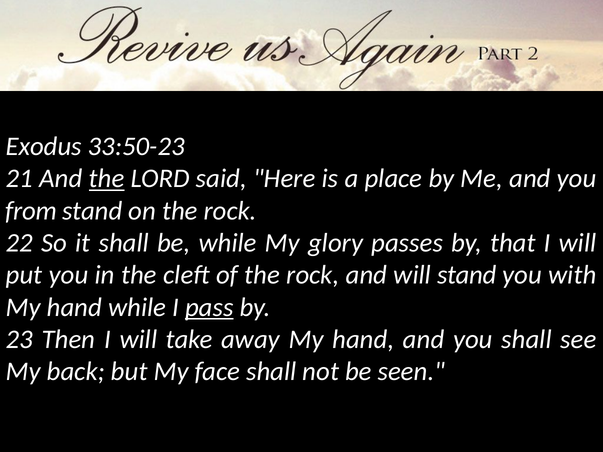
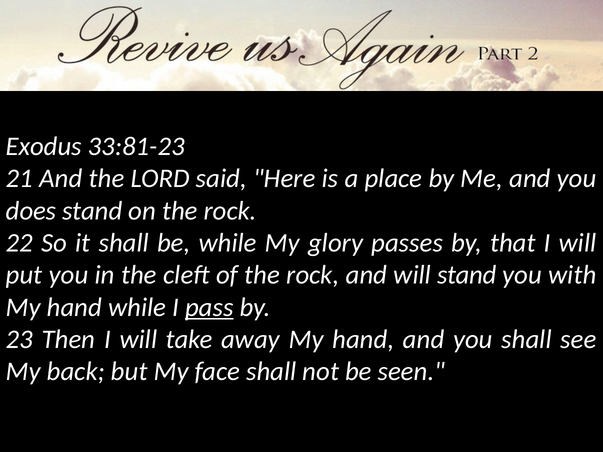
33:50-23: 33:50-23 -> 33:81-23
the at (107, 179) underline: present -> none
from: from -> does
